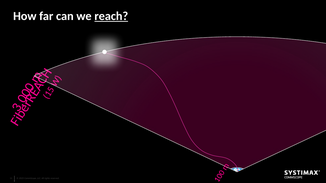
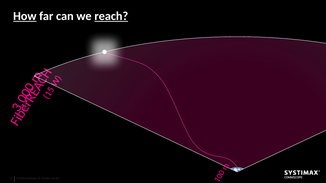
How underline: none -> present
